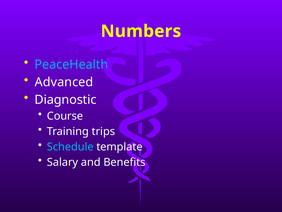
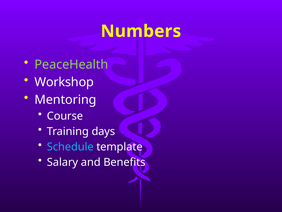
PeaceHealth colour: light blue -> light green
Advanced: Advanced -> Workshop
Diagnostic: Diagnostic -> Mentoring
trips: trips -> days
